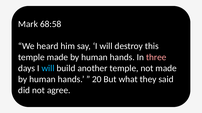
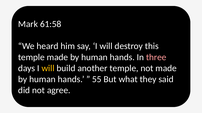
68:58: 68:58 -> 61:58
will at (48, 69) colour: light blue -> yellow
20: 20 -> 55
